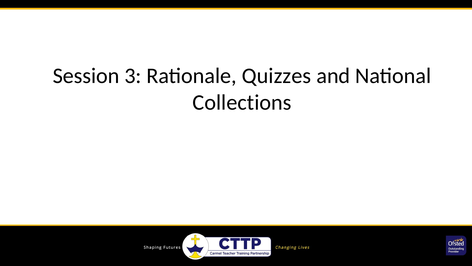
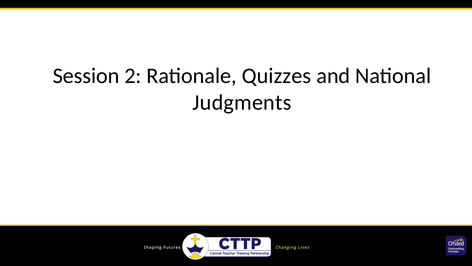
3: 3 -> 2
Collections: Collections -> Judgments
